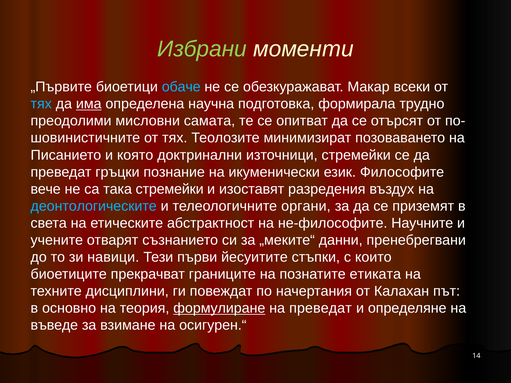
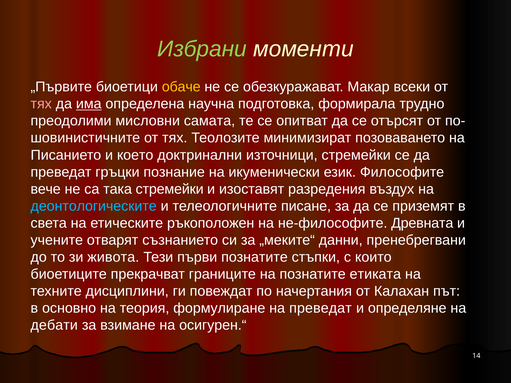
обаче colour: light blue -> yellow
тях at (41, 104) colour: light blue -> pink
която: която -> което
органи: органи -> писане
абстрактност: абстрактност -> ръкоположен
Научните: Научните -> Древната
навици: навици -> живота
първи йесуитите: йесуитите -> познатите
формулиране underline: present -> none
въведе: въведе -> дебати
